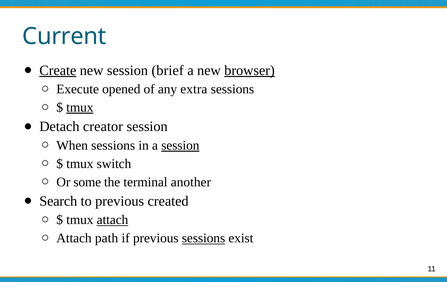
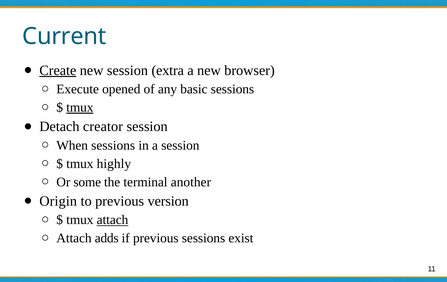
brief: brief -> extra
browser underline: present -> none
extra: extra -> basic
session at (180, 145) underline: present -> none
switch: switch -> highly
Search: Search -> Origin
created: created -> version
path: path -> adds
sessions at (204, 238) underline: present -> none
